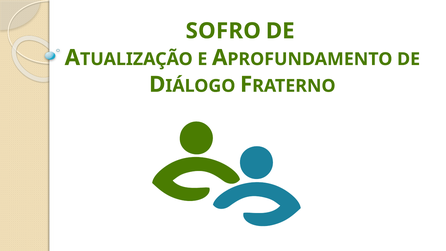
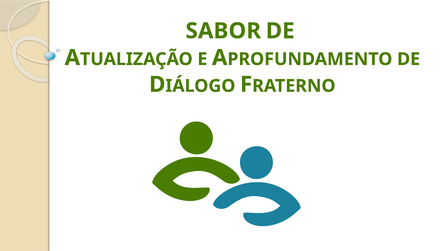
SOFRO: SOFRO -> SABOR
